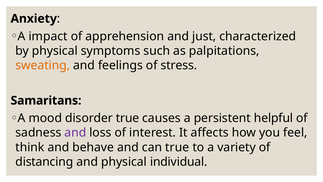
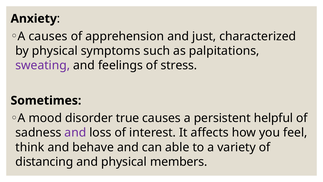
A impact: impact -> causes
sweating colour: orange -> purple
Samaritans: Samaritans -> Sometimes
can true: true -> able
individual: individual -> members
